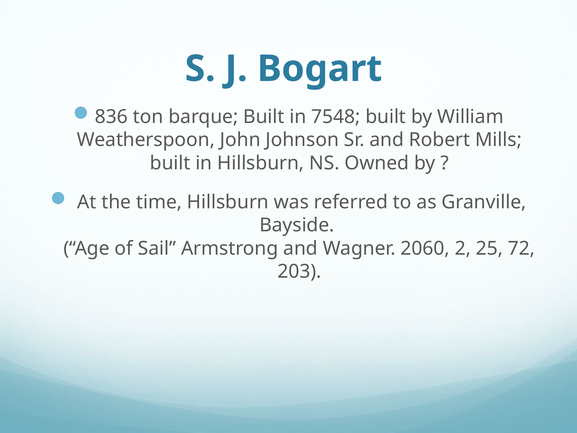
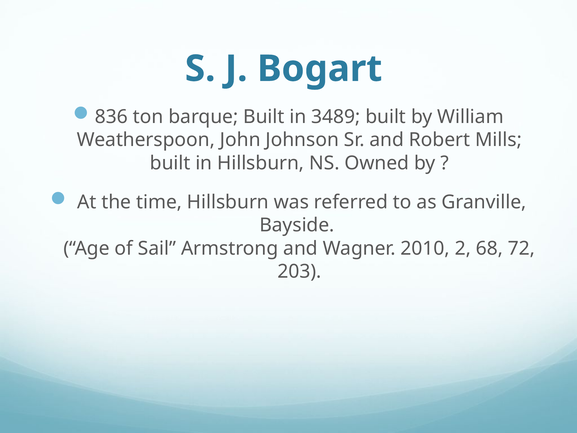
7548: 7548 -> 3489
2060: 2060 -> 2010
25: 25 -> 68
